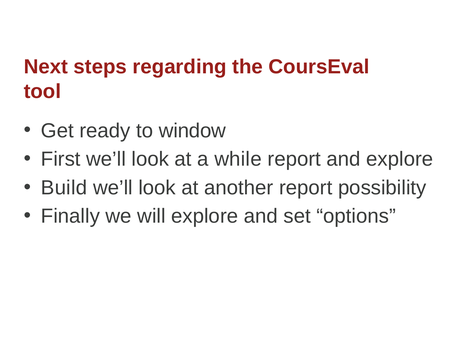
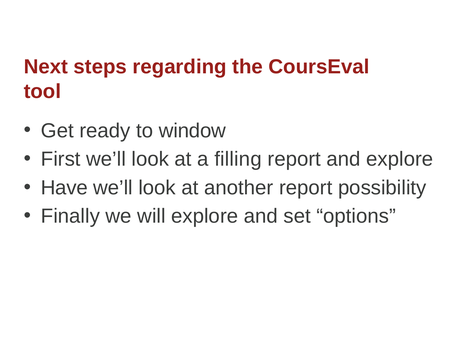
while: while -> filling
Build: Build -> Have
